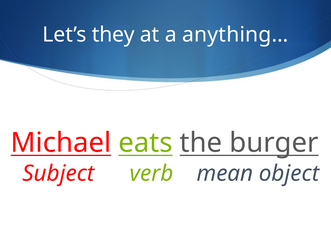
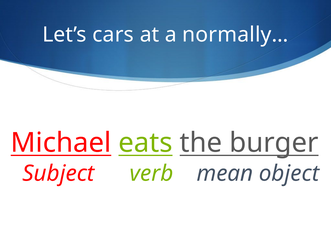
they: they -> cars
anything…: anything… -> normally…
